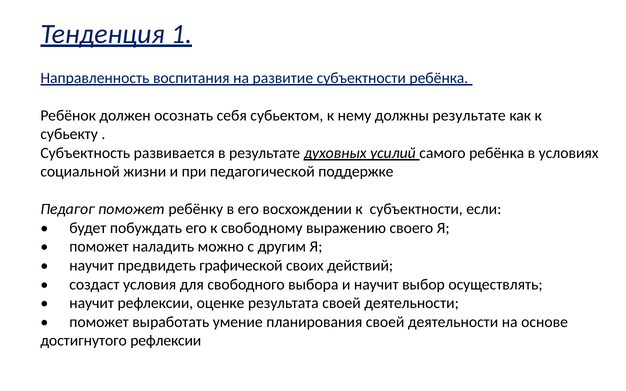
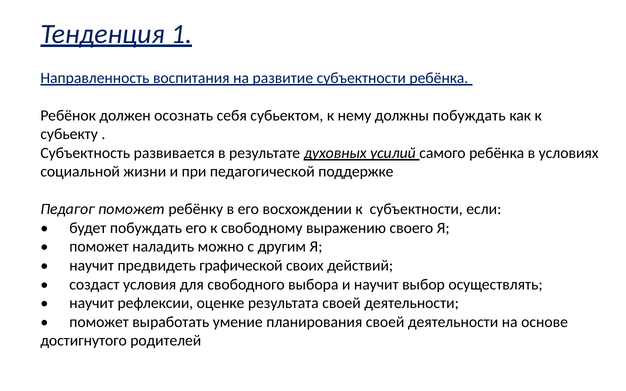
должны результате: результате -> побуждать
достигнутого рефлексии: рефлексии -> родителей
